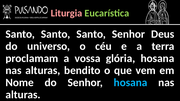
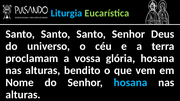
Liturgia colour: pink -> light blue
